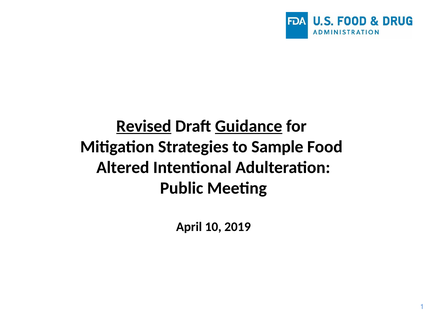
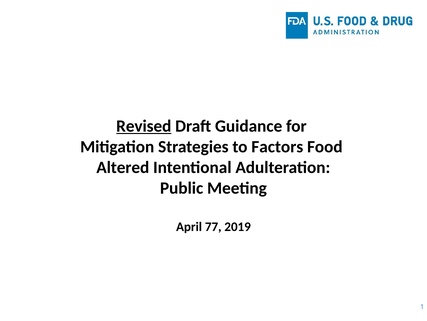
Guidance underline: present -> none
Sample: Sample -> Factors
10: 10 -> 77
